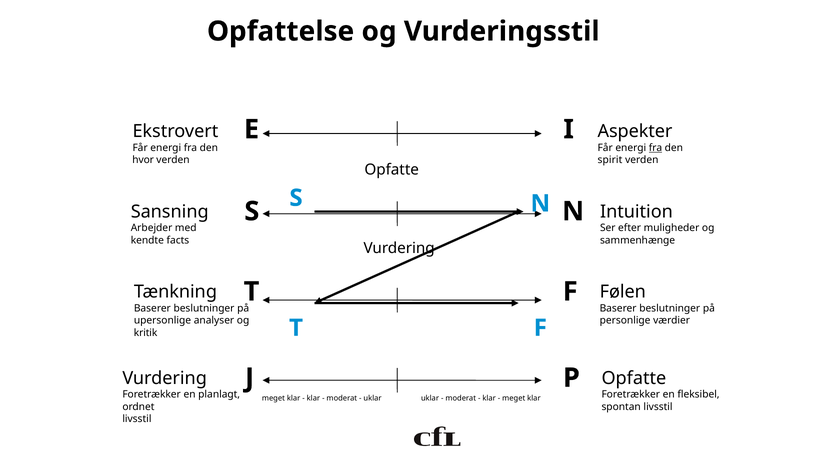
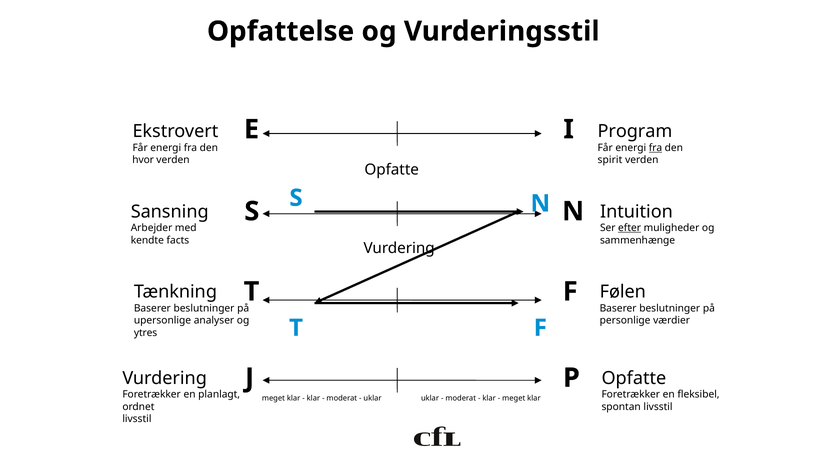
Aspekter: Aspekter -> Program
efter underline: none -> present
kritik: kritik -> ytres
